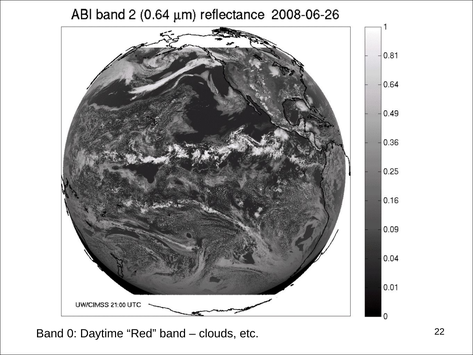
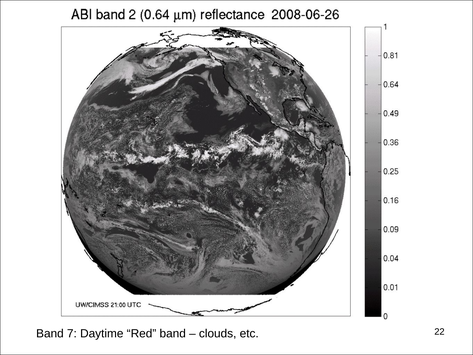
0: 0 -> 7
